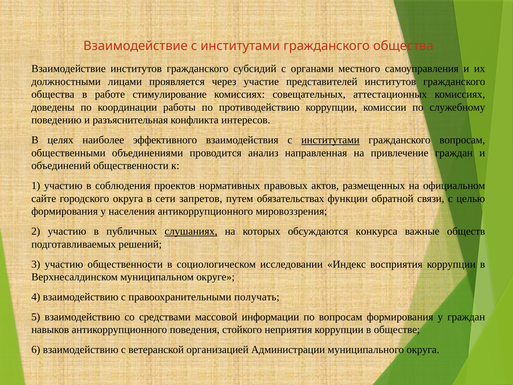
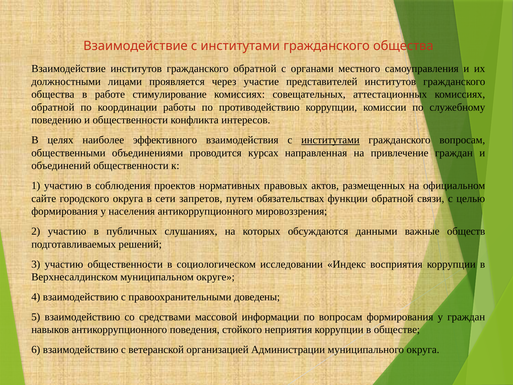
гражданского субсидий: субсидий -> обратной
доведены at (53, 107): доведены -> обратной
и разъяснительная: разъяснительная -> общественности
анализ: анализ -> курсах
слушаниях underline: present -> none
конкурса: конкурса -> данными
получать: получать -> доведены
